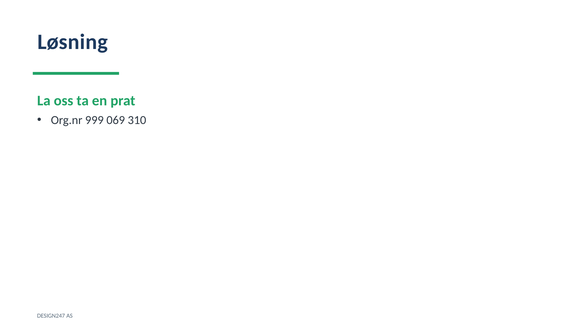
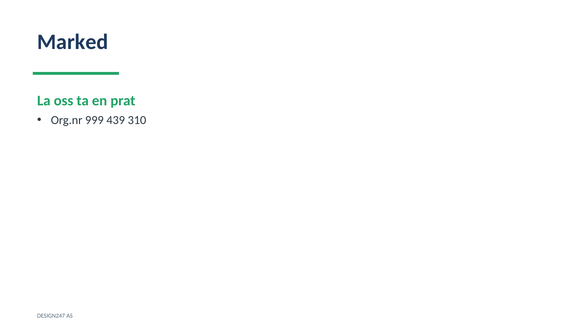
Løsning: Løsning -> Marked
069: 069 -> 439
